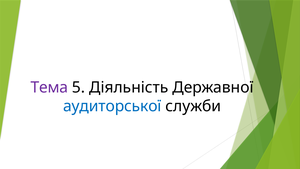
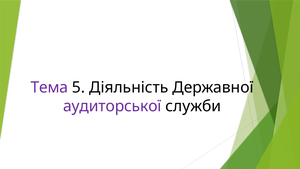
аудиторської colour: blue -> purple
